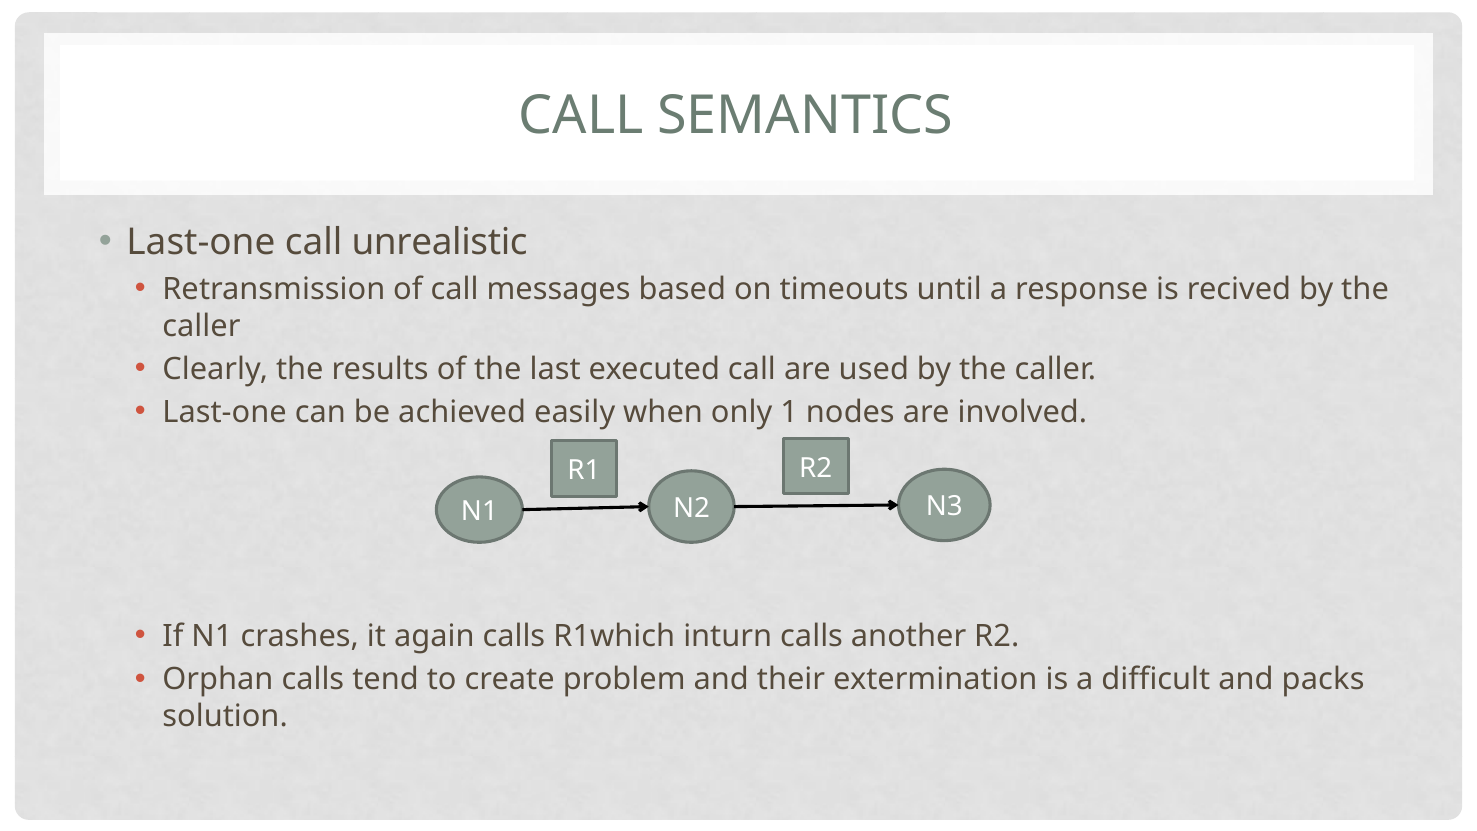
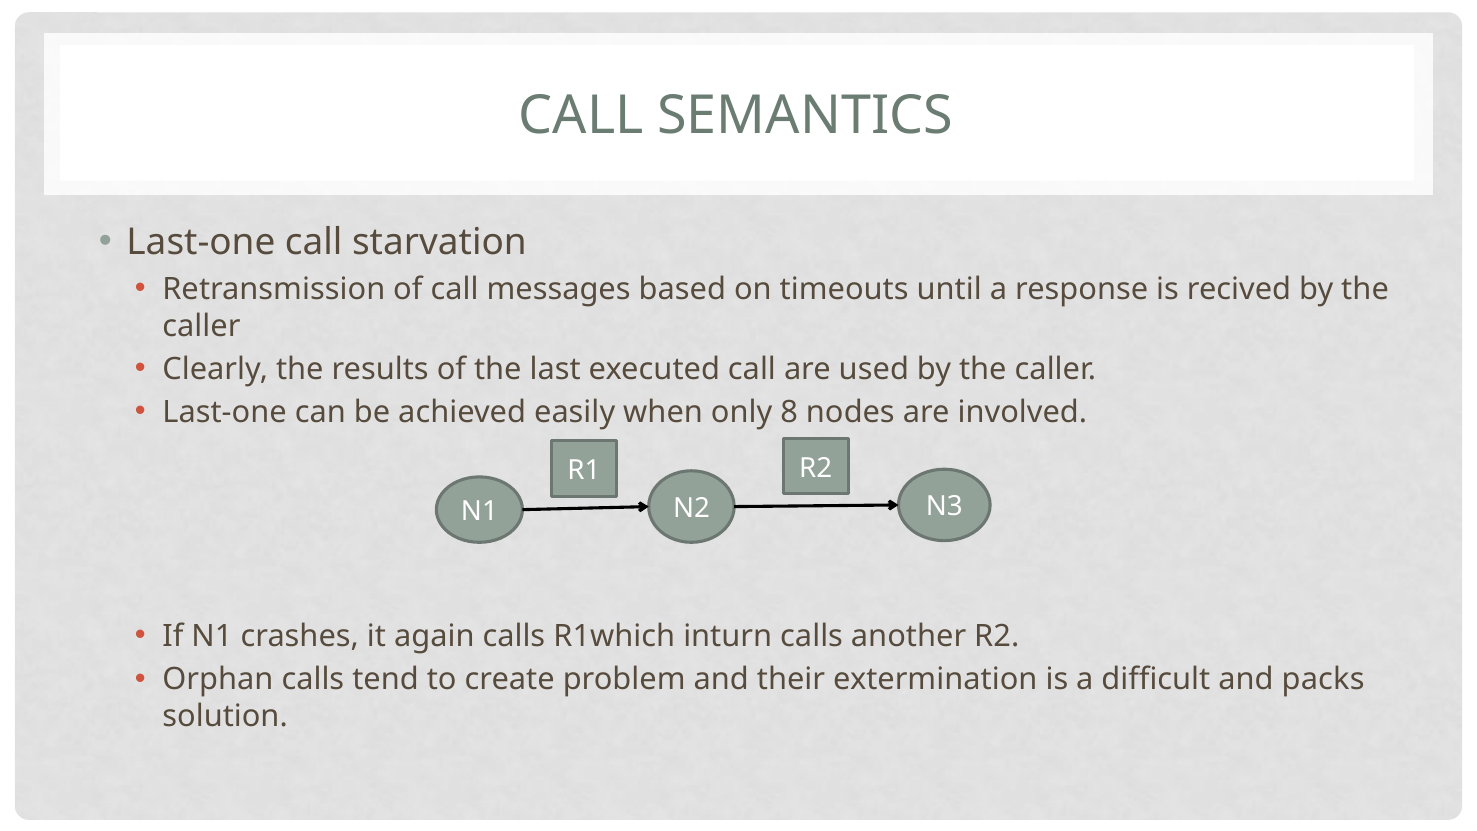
unrealistic: unrealistic -> starvation
1: 1 -> 8
